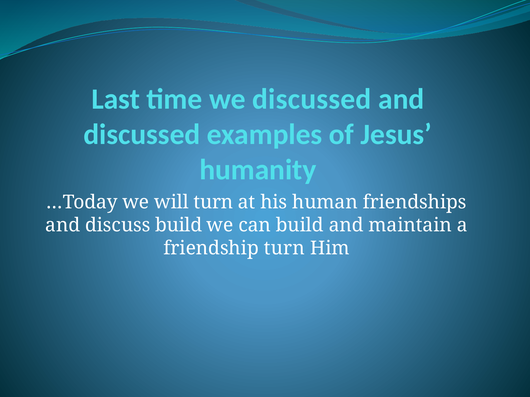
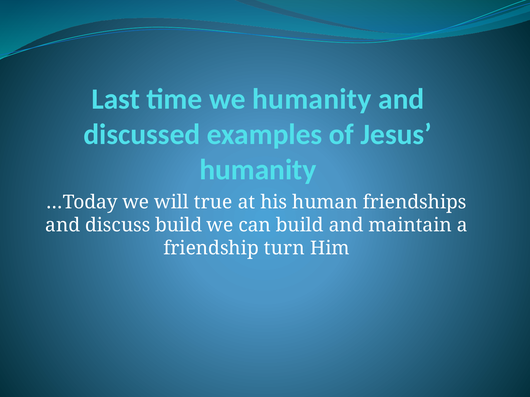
we discussed: discussed -> humanity
will turn: turn -> true
